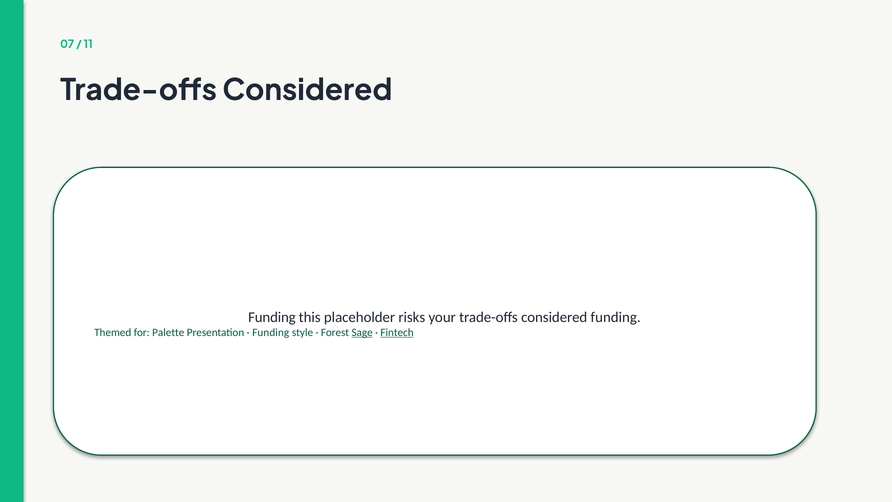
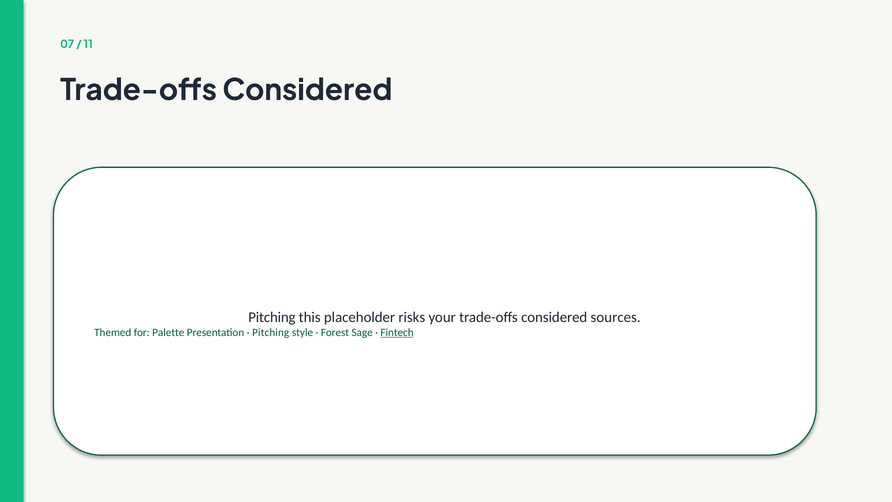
Funding at (272, 317): Funding -> Pitching
your trade-offs considered funding: funding -> sources
Funding at (271, 332): Funding -> Pitching
Sage underline: present -> none
